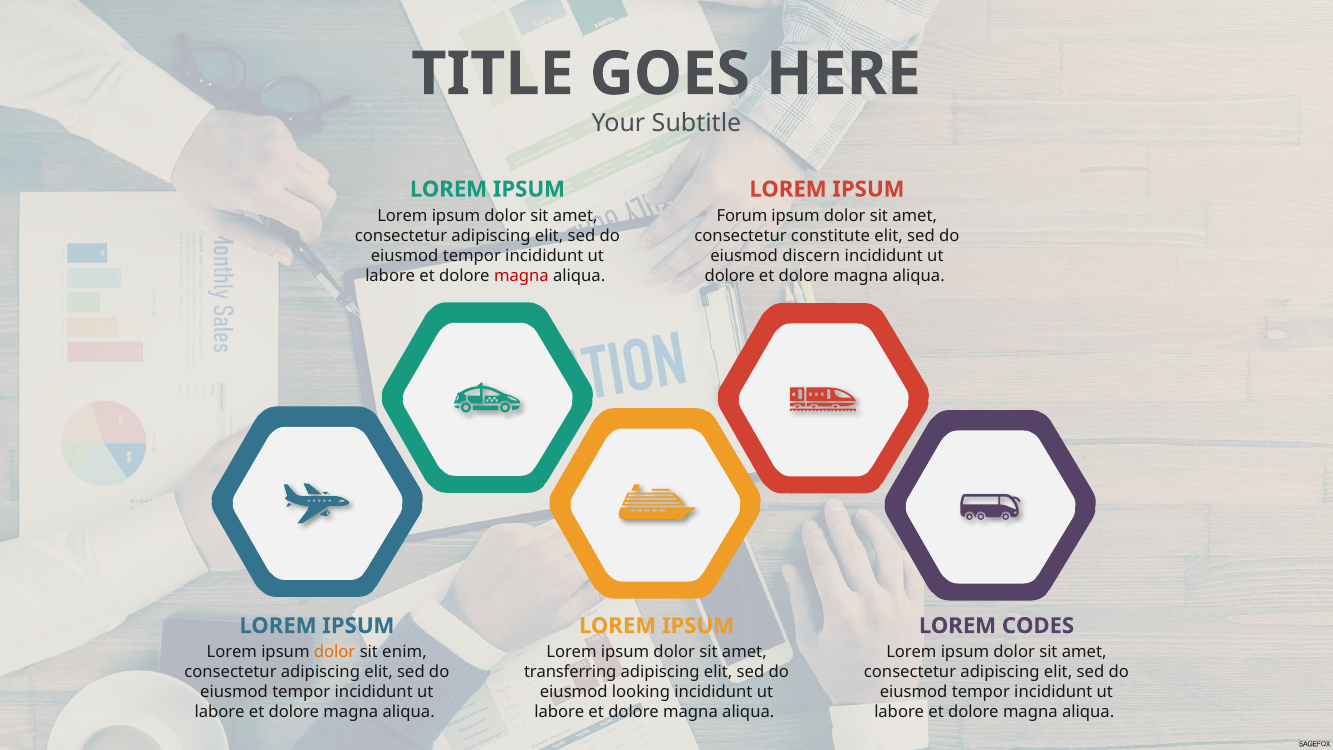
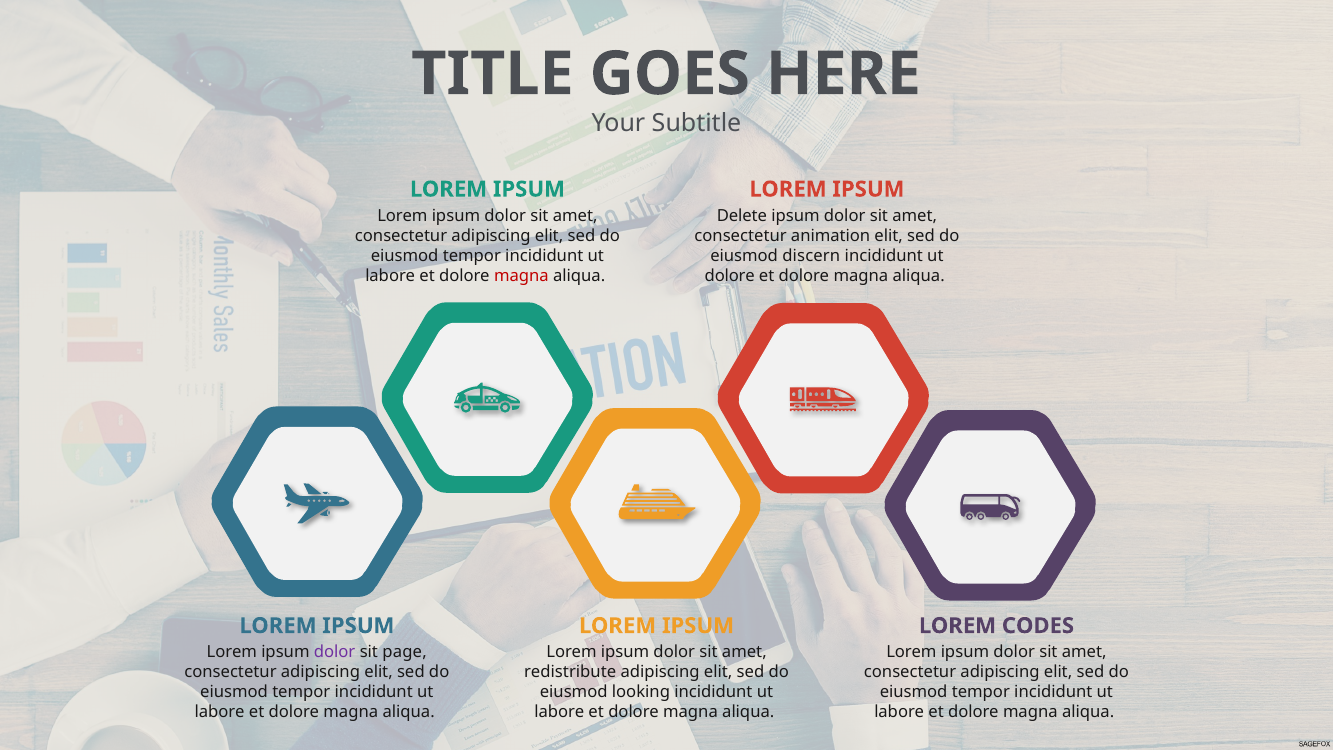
Forum: Forum -> Delete
constitute: constitute -> animation
dolor at (335, 652) colour: orange -> purple
enim: enim -> page
transferring: transferring -> redistribute
